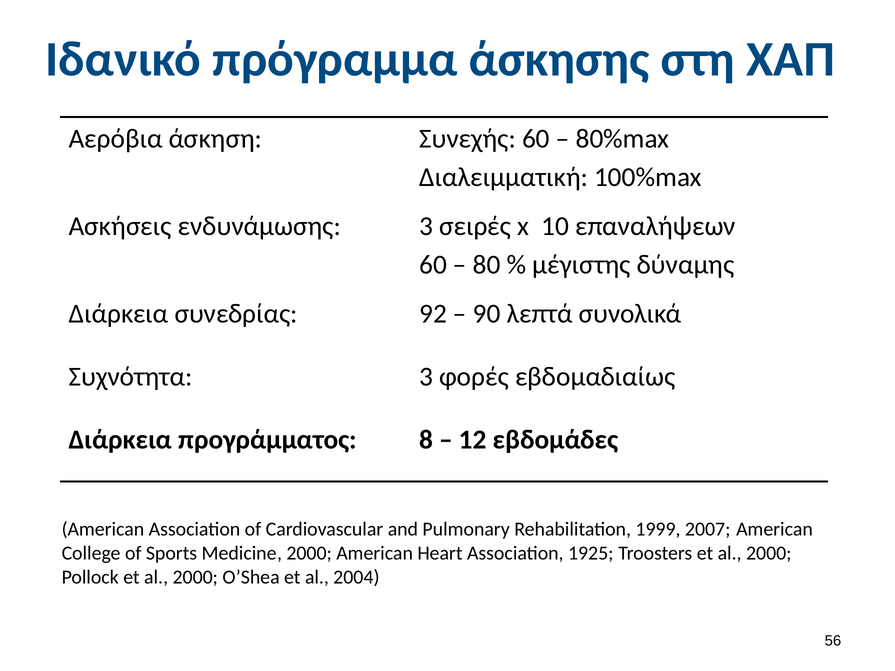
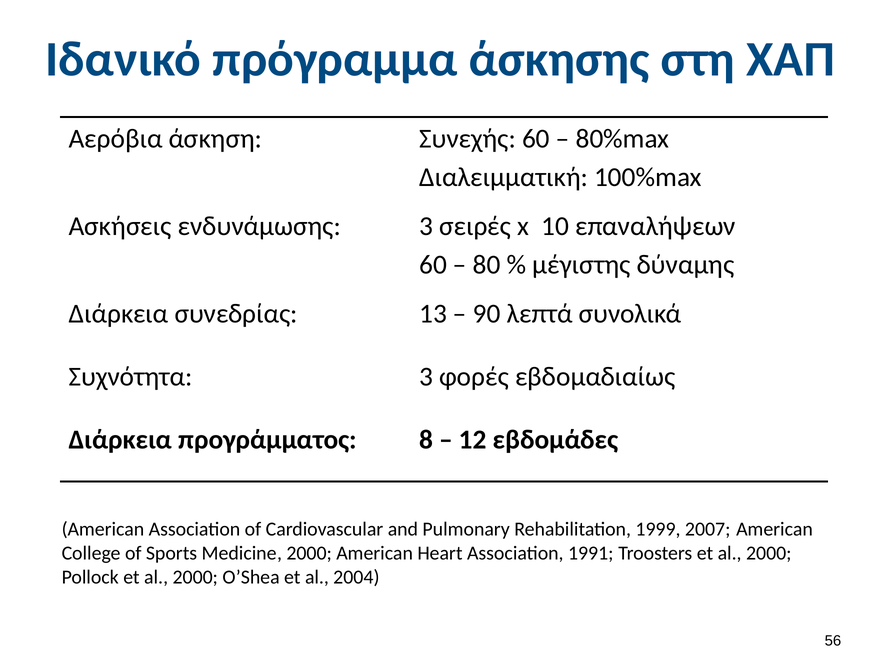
92: 92 -> 13
1925: 1925 -> 1991
